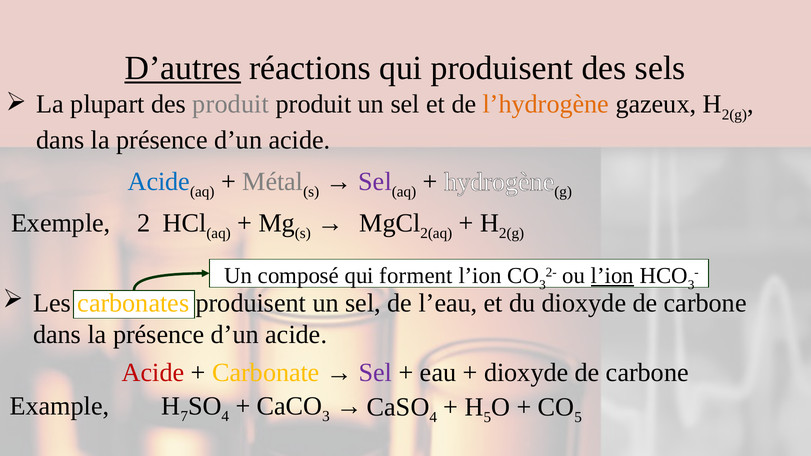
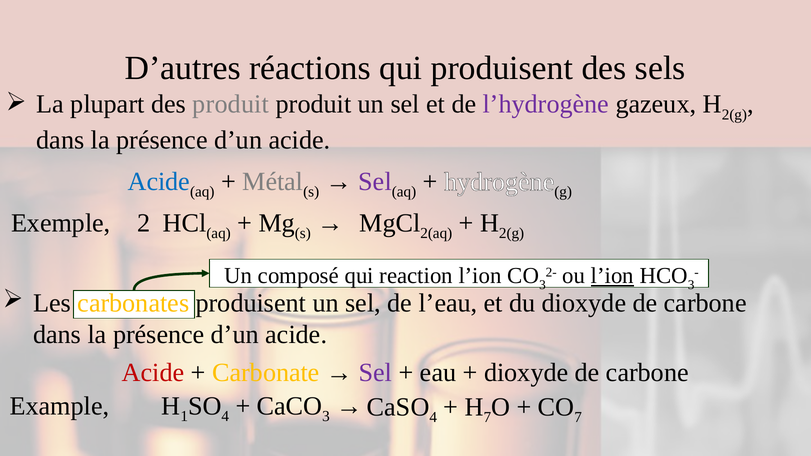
D’autres underline: present -> none
l’hydrogène colour: orange -> purple
forment: forment -> reaction
7: 7 -> 1
5 at (487, 417): 5 -> 7
5 at (578, 417): 5 -> 7
